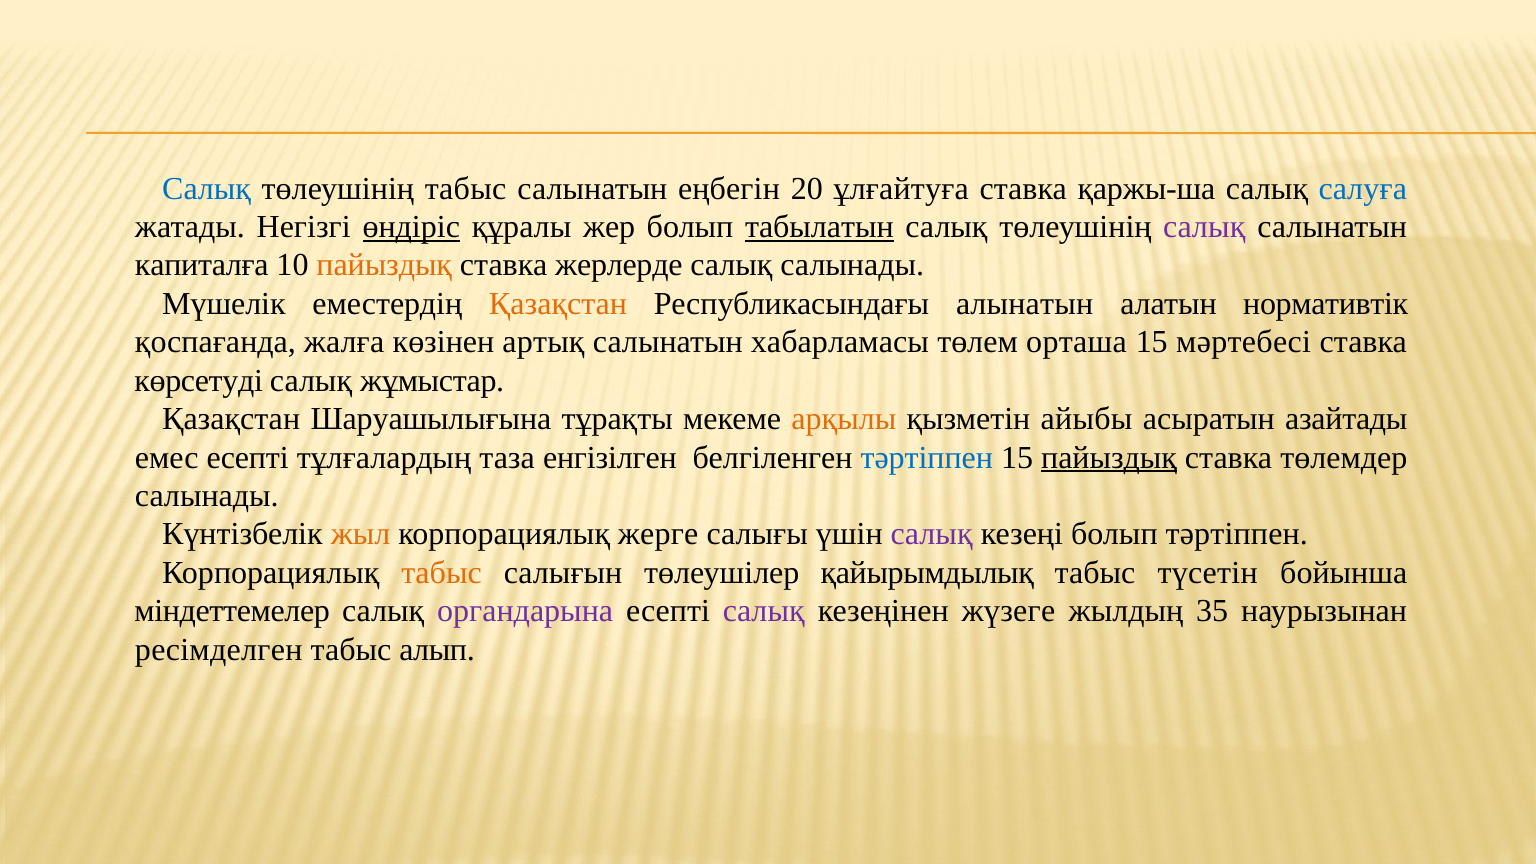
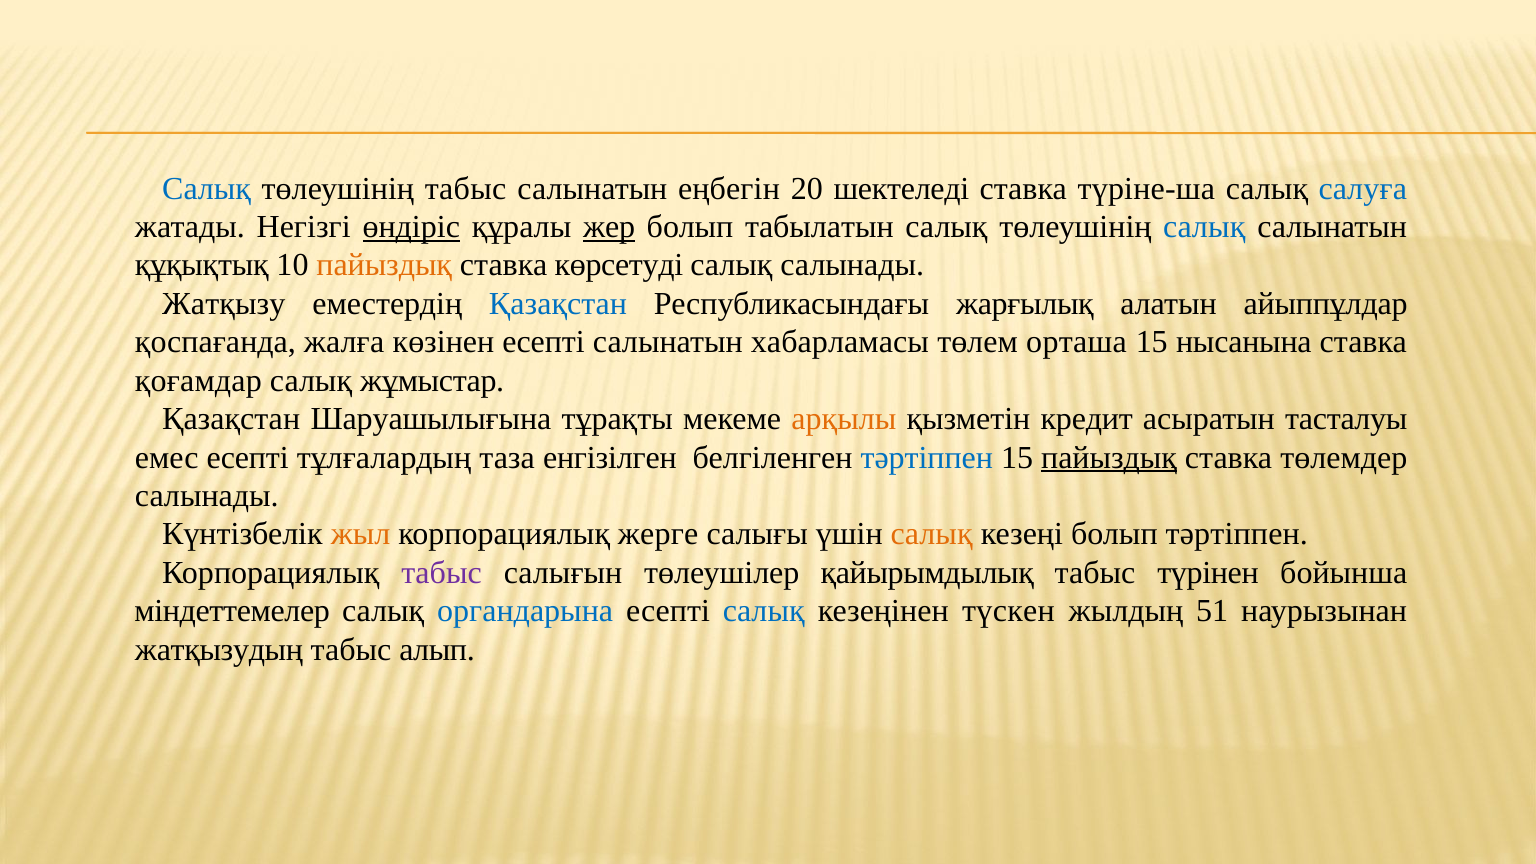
ұлғайтуға: ұлғайтуға -> шектеледі
қаржы-ша: қаржы-ша -> түріне-ша
жер underline: none -> present
табылатын underline: present -> none
салық at (1204, 227) colour: purple -> blue
капиталға: капиталға -> құқықтық
жерлерде: жерлерде -> көрсетуді
Мүшелік: Мүшелік -> Жатқызу
Қазақстан at (558, 304) colour: orange -> blue
алынатын: алынатын -> жарғылық
нормативтік: нормативтік -> айыппұлдар
көзінен артық: артық -> есепті
мәртебесі: мәртебесі -> нысанына
көрсетуді: көрсетуді -> қоғамдар
айыбы: айыбы -> кредит
азайтады: азайтады -> тасталуы
салық at (932, 534) colour: purple -> orange
табыс at (442, 573) colour: orange -> purple
түсетін: түсетін -> түрінен
органдарына colour: purple -> blue
салық at (764, 611) colour: purple -> blue
жүзеге: жүзеге -> түскен
35: 35 -> 51
ресімделген: ресімделген -> жатқызудың
